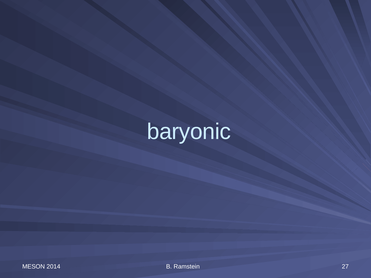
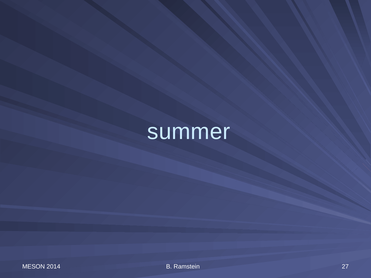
baryonic: baryonic -> summer
